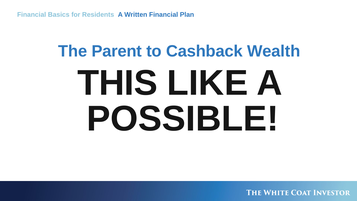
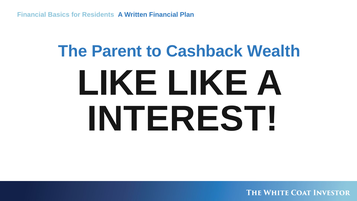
THIS at (117, 83): THIS -> LIKE
POSSIBLE: POSSIBLE -> INTEREST
